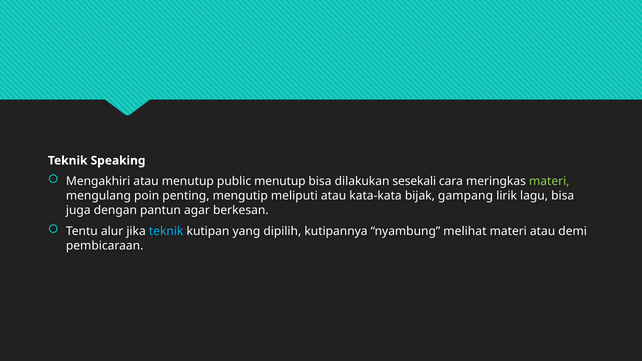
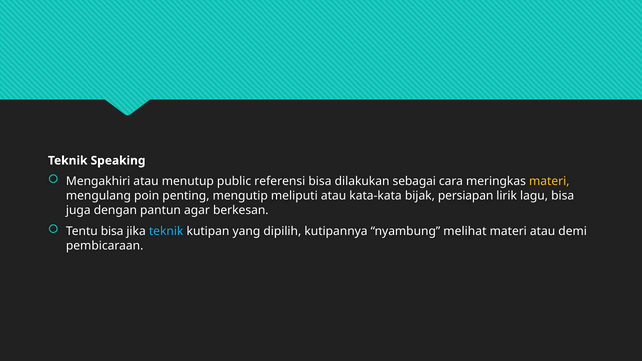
public menutup: menutup -> referensi
sesekali: sesekali -> sebagai
materi at (549, 181) colour: light green -> yellow
gampang: gampang -> persiapan
Tentu alur: alur -> bisa
